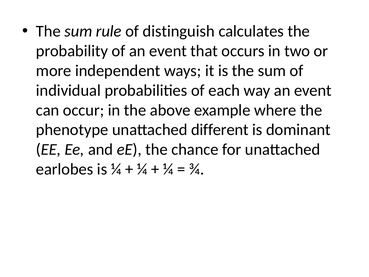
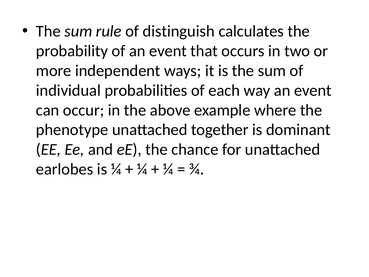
different: different -> together
